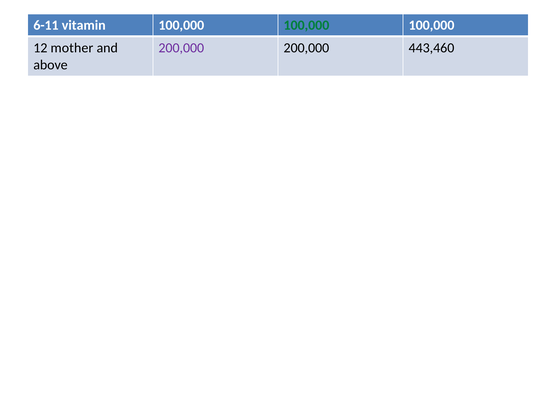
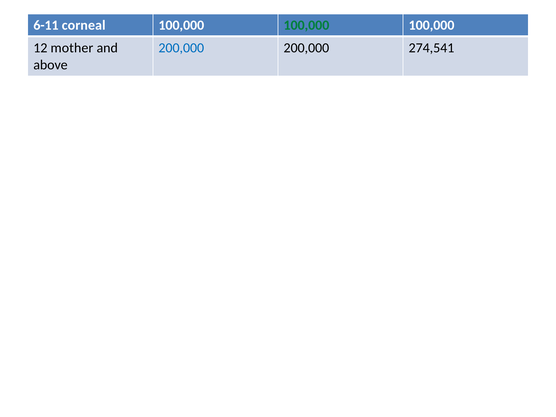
vitamin: vitamin -> corneal
200,000 at (181, 48) colour: purple -> blue
443,460: 443,460 -> 274,541
